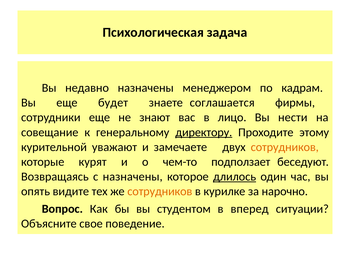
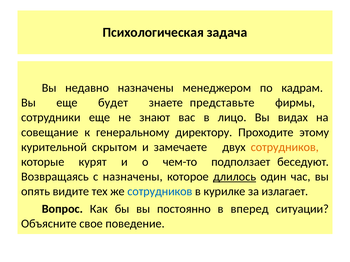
соглашается: соглашается -> представьте
нести: нести -> видах
директору underline: present -> none
уважают: уважают -> скрытом
сотрудников at (160, 192) colour: orange -> blue
нарочно: нарочно -> излагает
студентом: студентом -> постоянно
